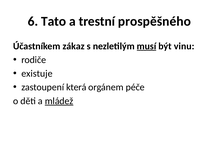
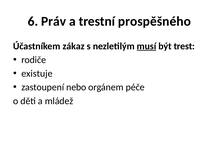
Tato: Tato -> Práv
vinu: vinu -> trest
která: která -> nebo
mládež underline: present -> none
